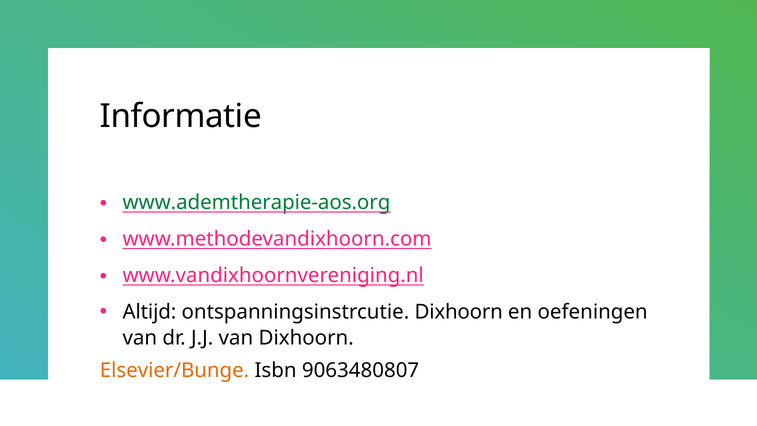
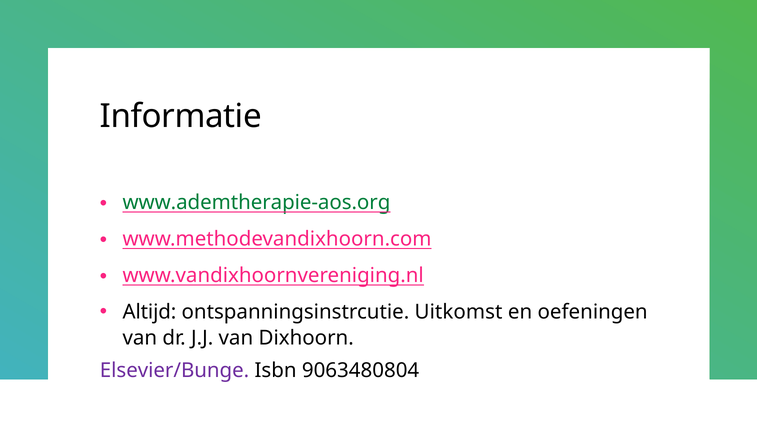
ontspanningsinstrcutie Dixhoorn: Dixhoorn -> Uitkomst
Elsevier/Bunge colour: orange -> purple
9063480807: 9063480807 -> 9063480804
